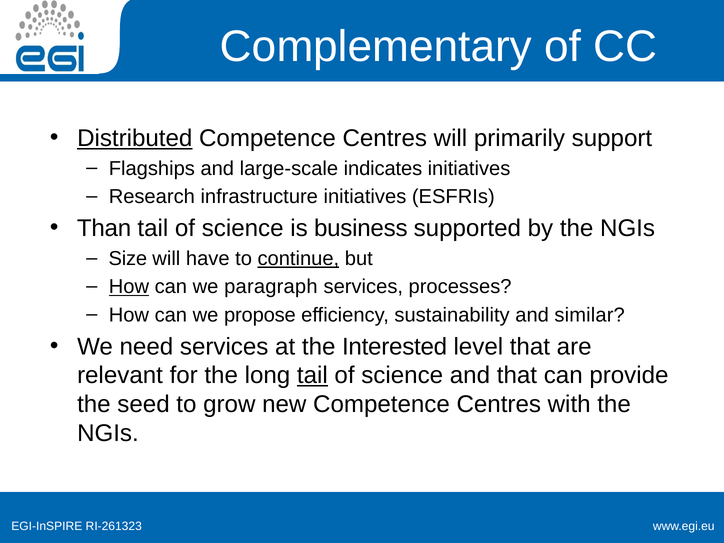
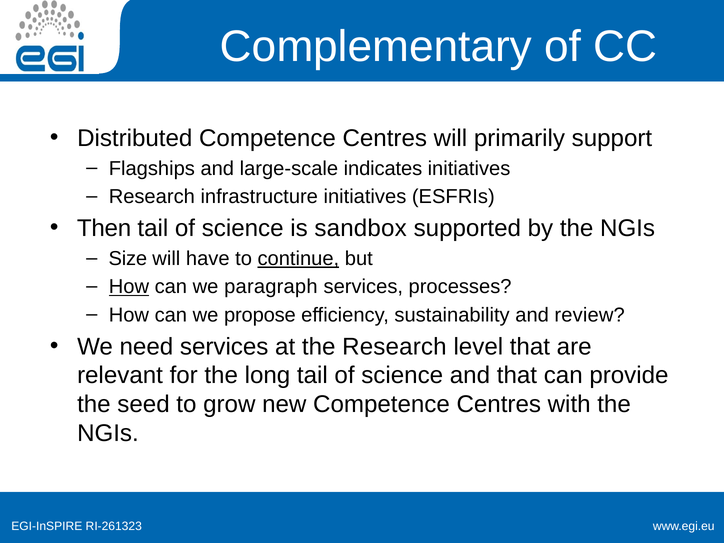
Distributed underline: present -> none
Than: Than -> Then
business: business -> sandbox
similar: similar -> review
the Interested: Interested -> Research
tail at (312, 376) underline: present -> none
